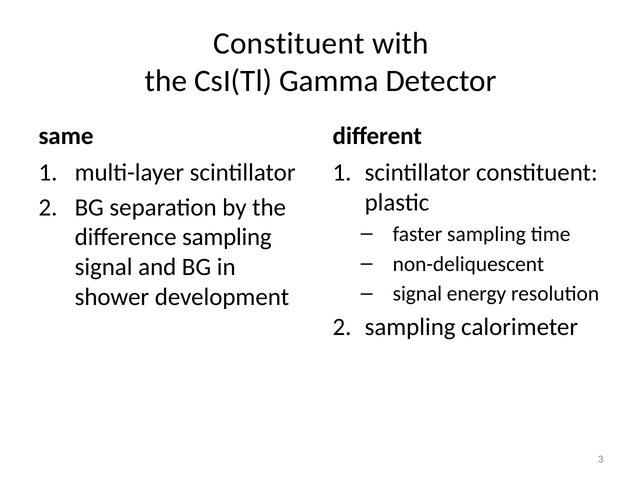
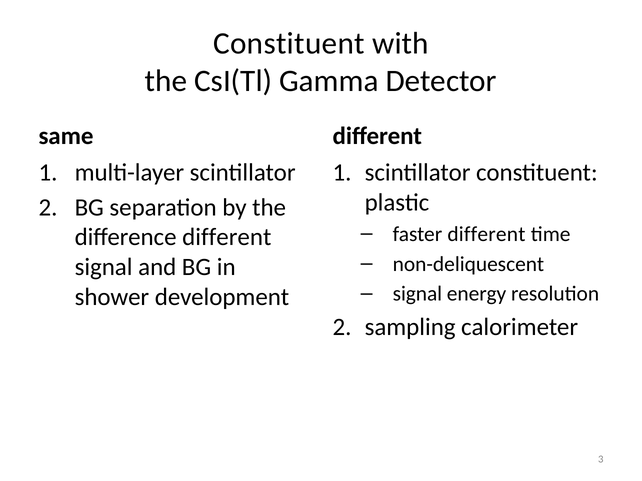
faster sampling: sampling -> different
difference sampling: sampling -> different
